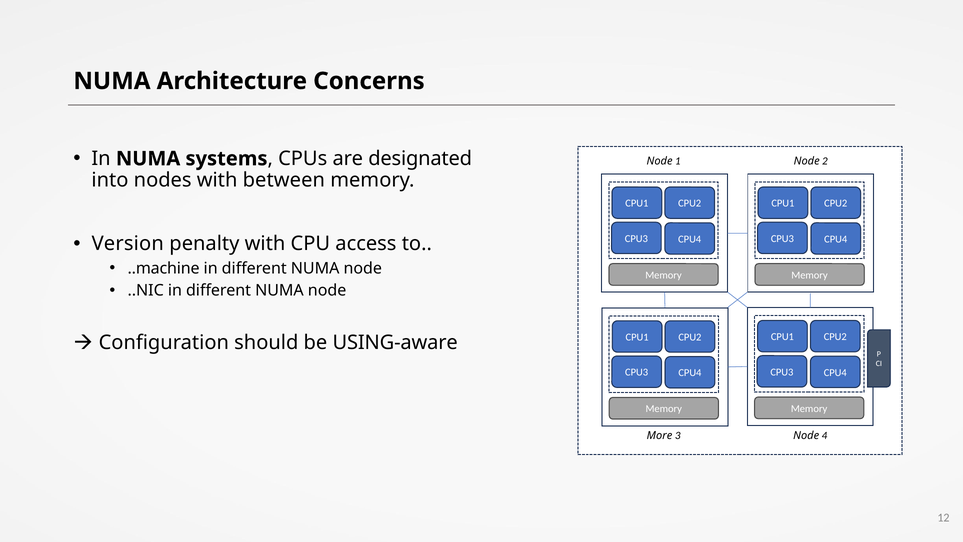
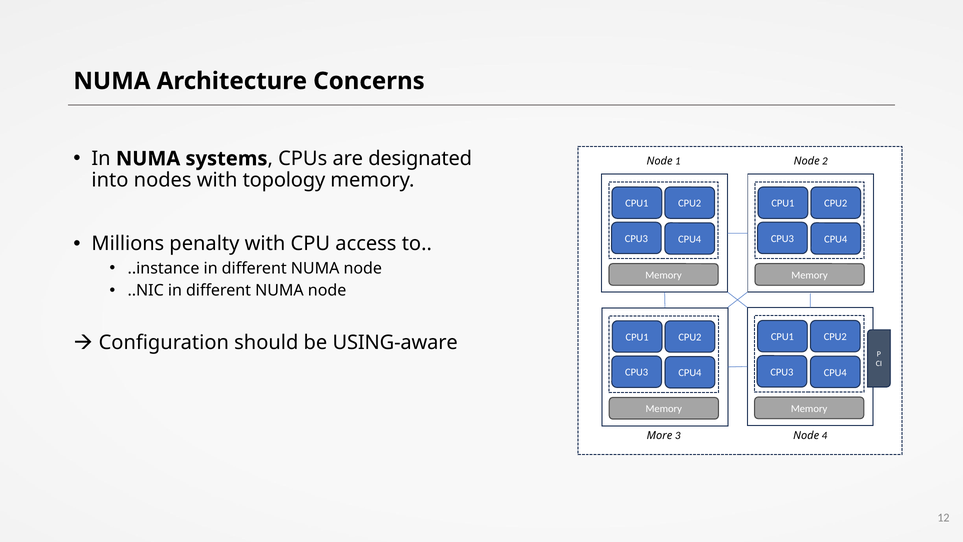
between: between -> topology
Version: Version -> Millions
..machine: ..machine -> ..instance
